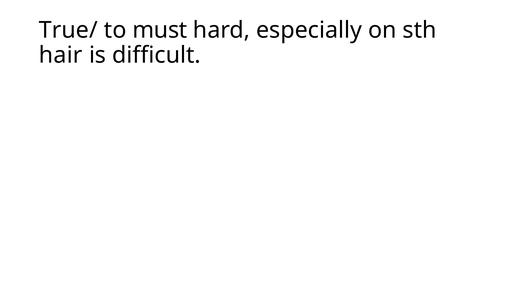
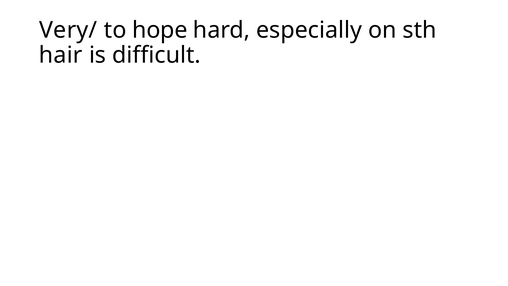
True/: True/ -> Very/
must: must -> hope
